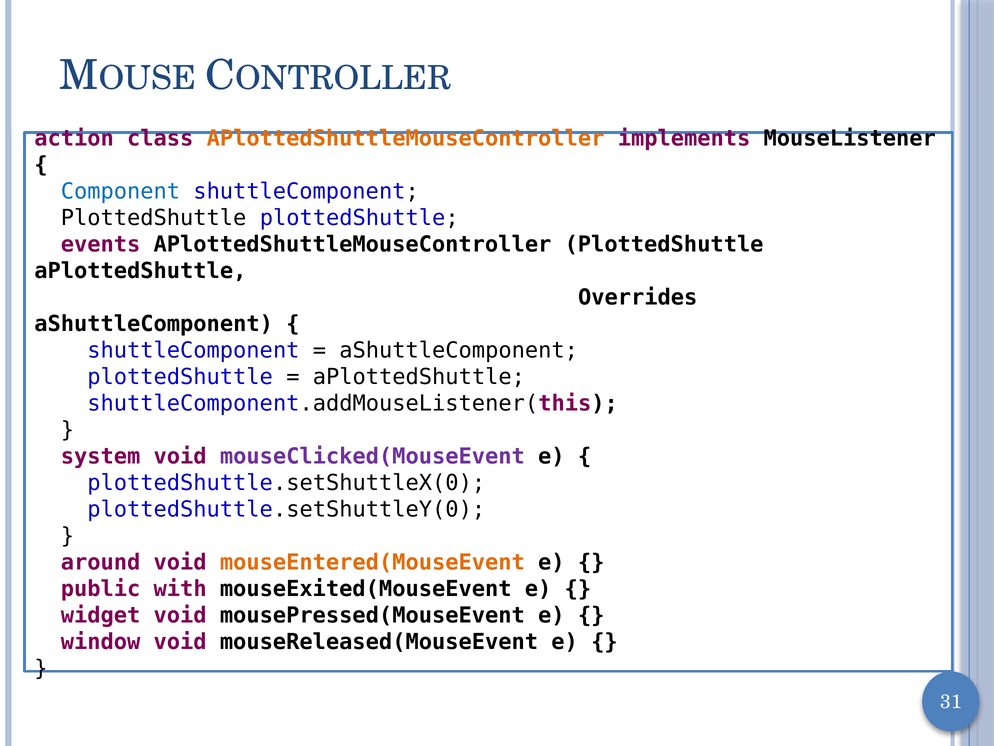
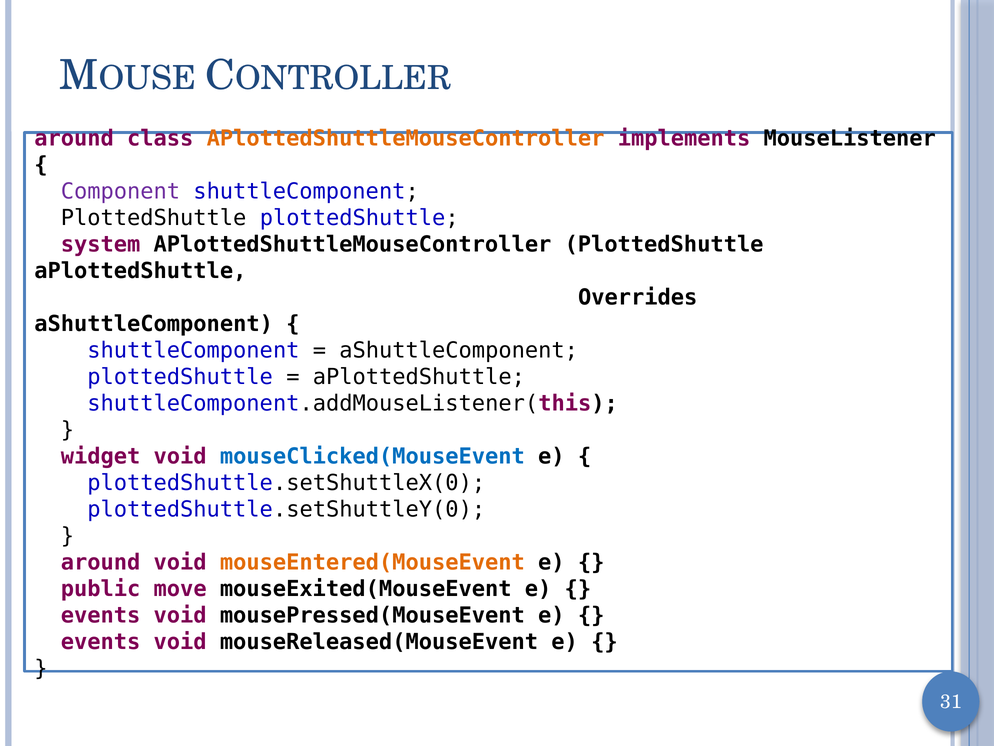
action at (74, 138): action -> around
Component colour: blue -> purple
events: events -> system
system: system -> widget
mouseClicked(MouseEvent colour: purple -> blue
with: with -> move
widget at (101, 615): widget -> events
window at (101, 642): window -> events
